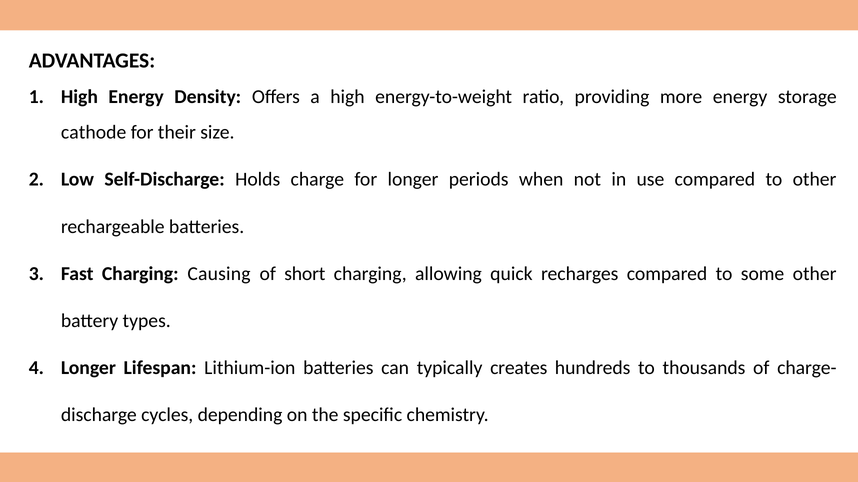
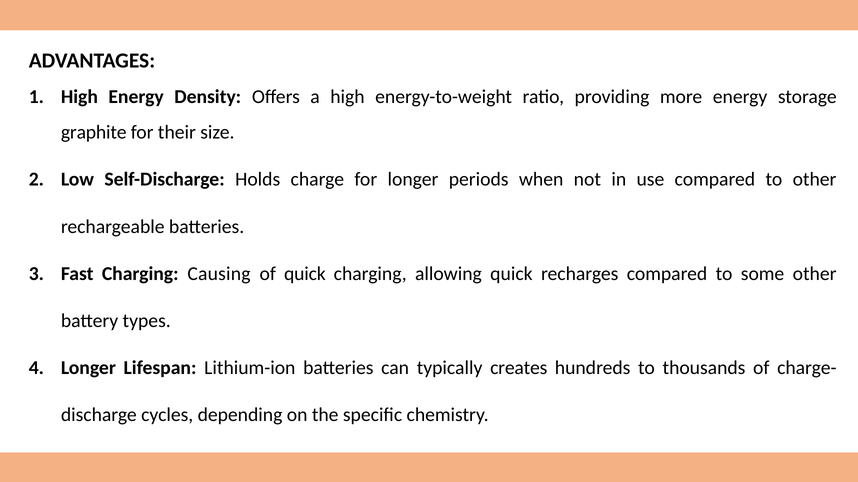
cathode: cathode -> graphite
of short: short -> quick
